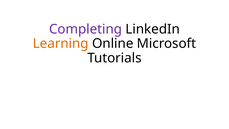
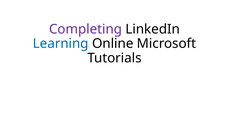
Learning colour: orange -> blue
